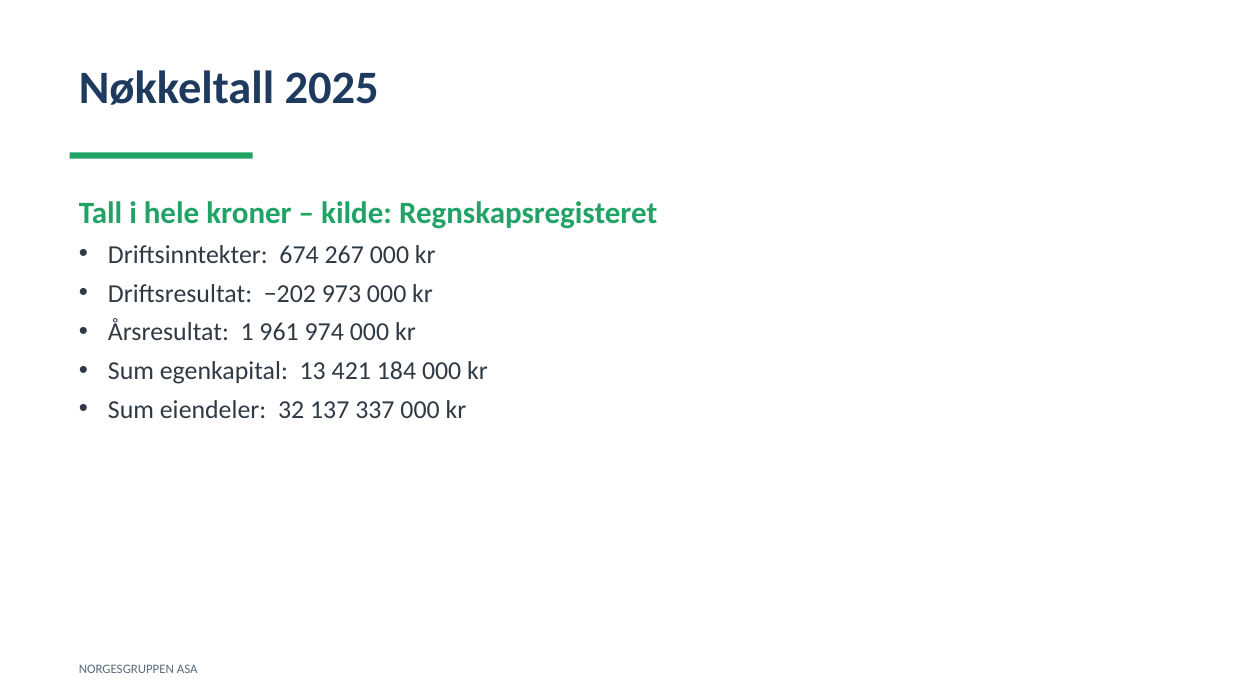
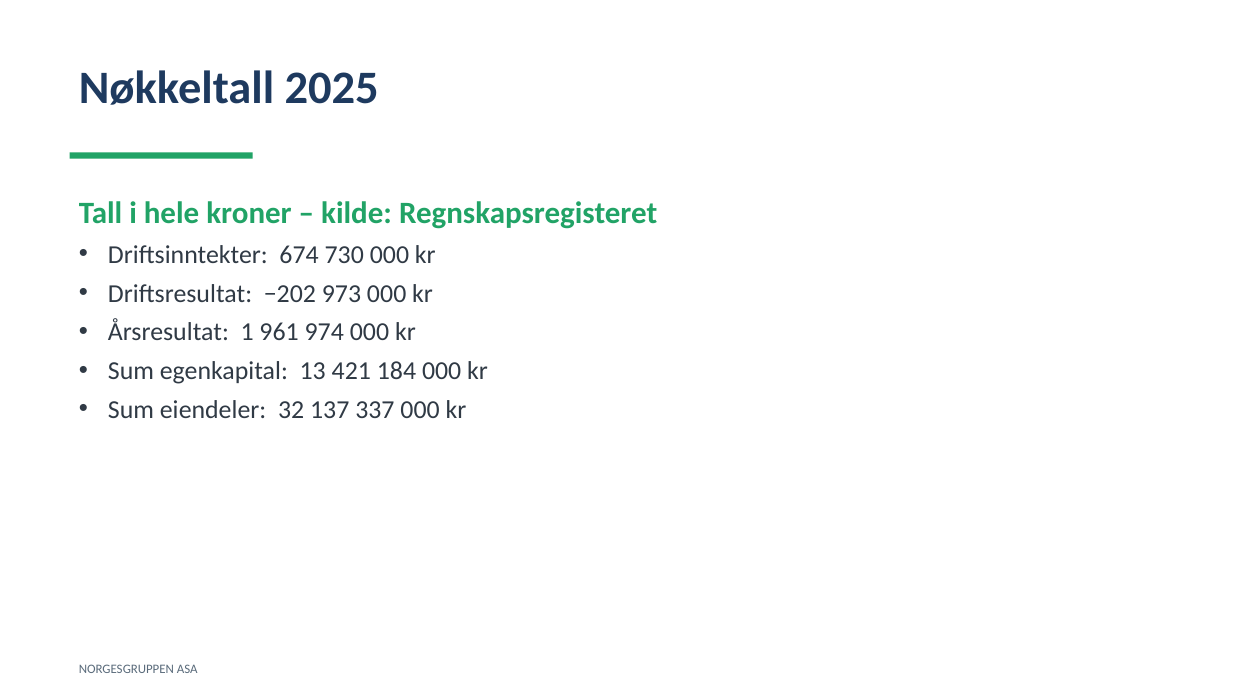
267: 267 -> 730
